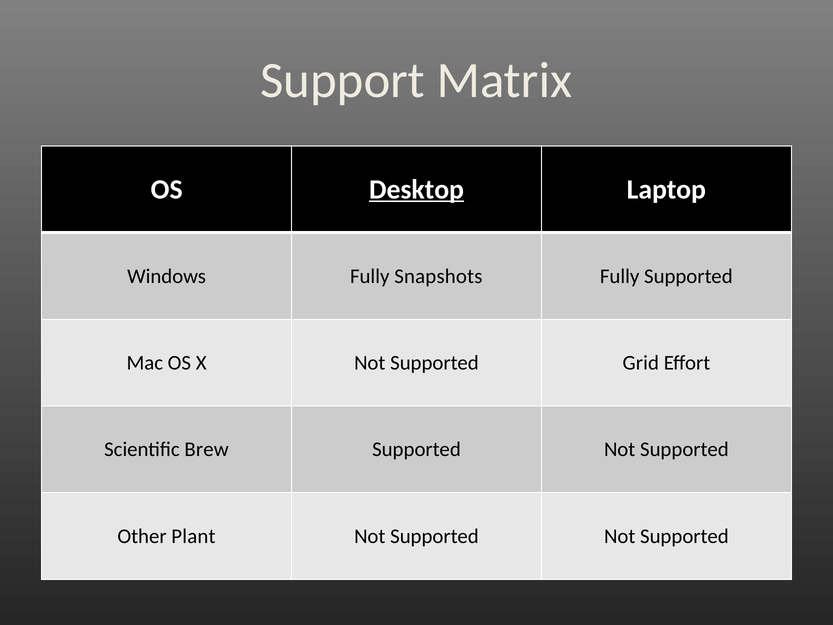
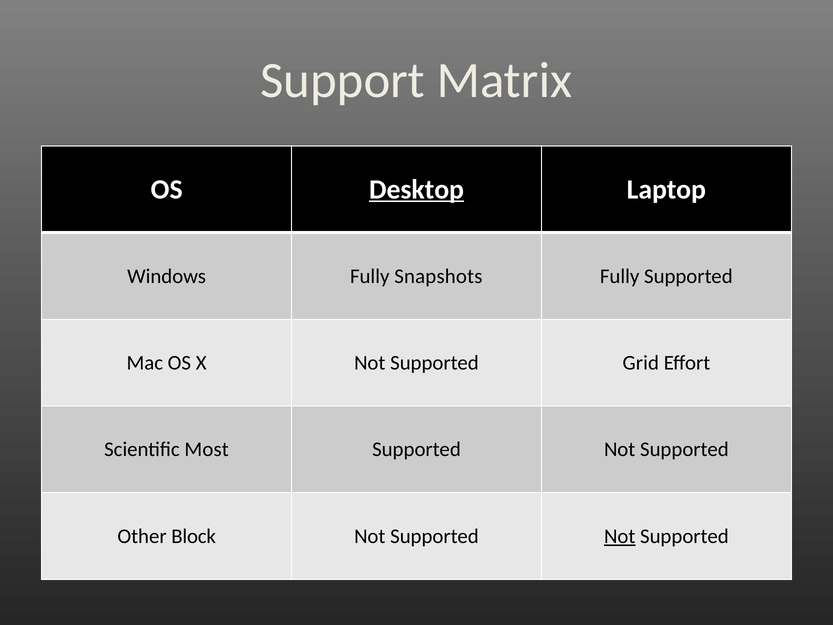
Brew: Brew -> Most
Plant: Plant -> Block
Not at (620, 536) underline: none -> present
